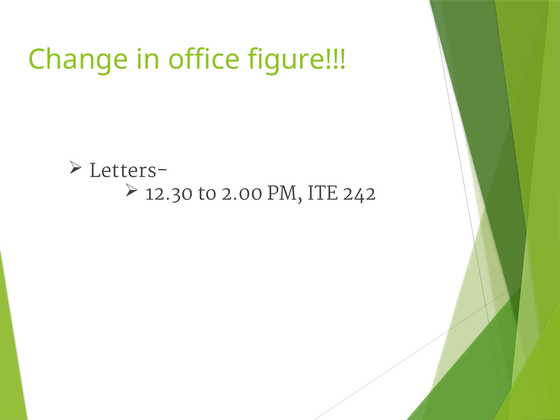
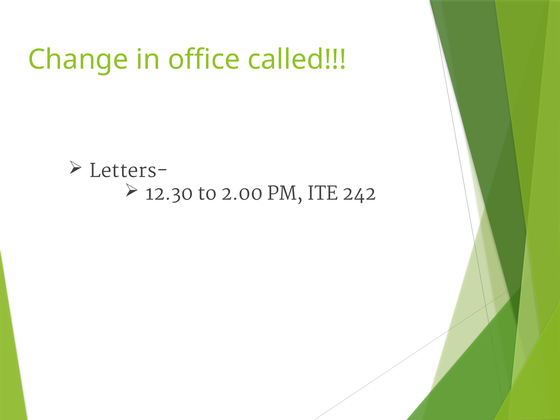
figure: figure -> called
